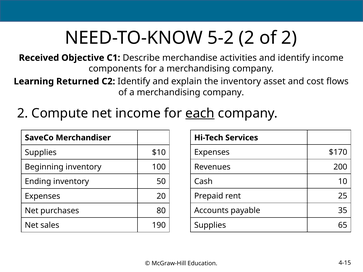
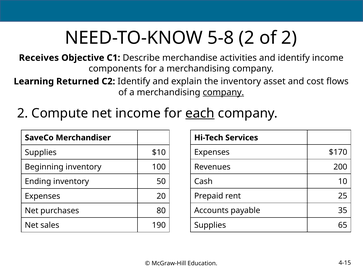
5-2: 5-2 -> 5-8
Received: Received -> Receives
company at (223, 92) underline: none -> present
